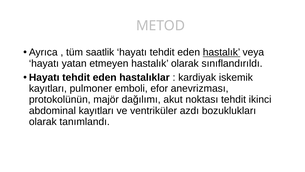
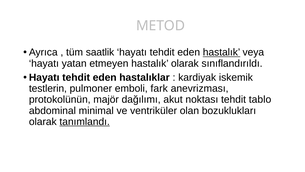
kayıtları at (48, 88): kayıtları -> testlerin
efor: efor -> fark
ikinci: ikinci -> tablo
abdominal kayıtları: kayıtları -> minimal
azdı: azdı -> olan
tanımlandı underline: none -> present
